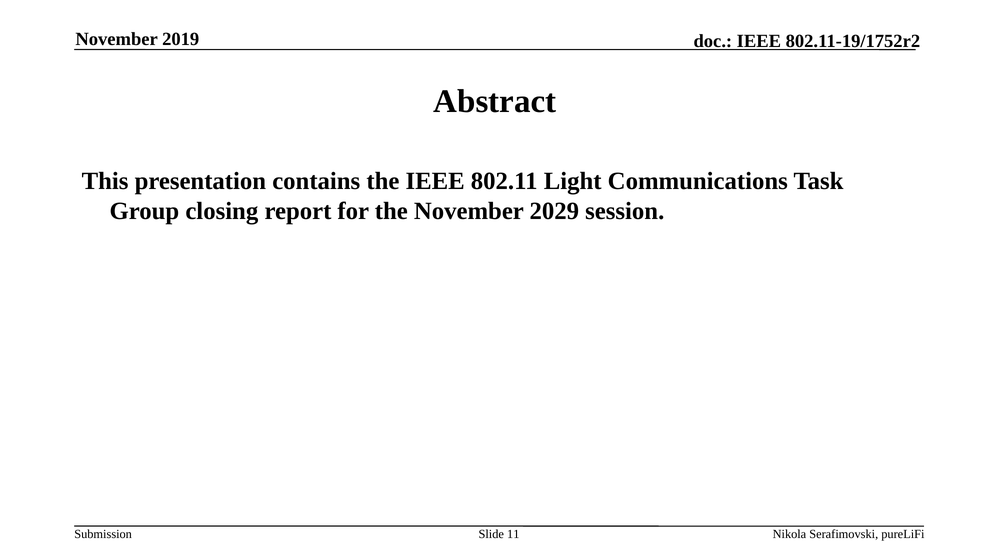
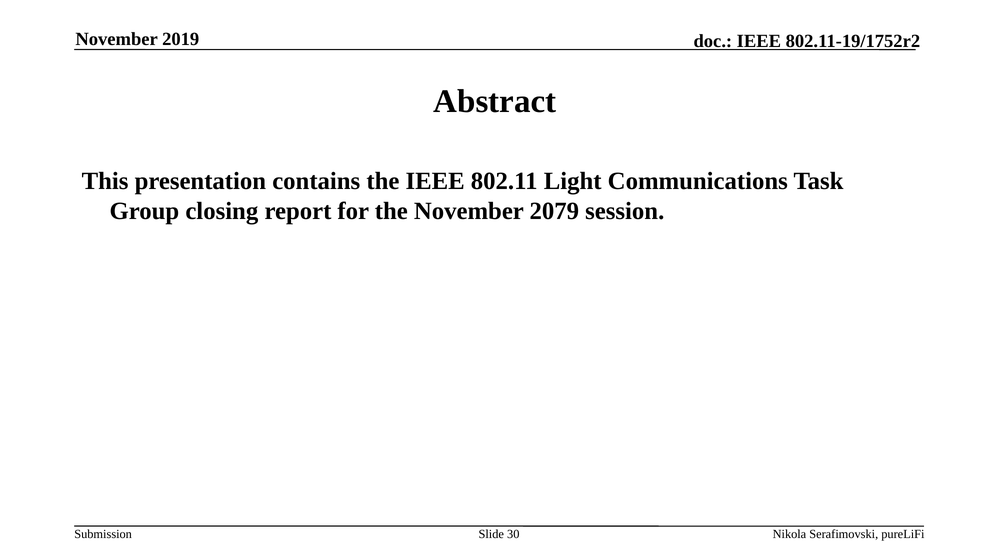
2029: 2029 -> 2079
11: 11 -> 30
